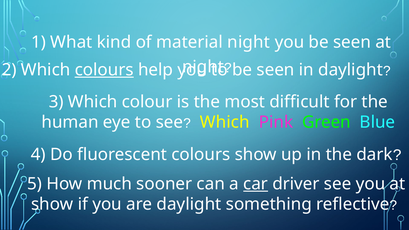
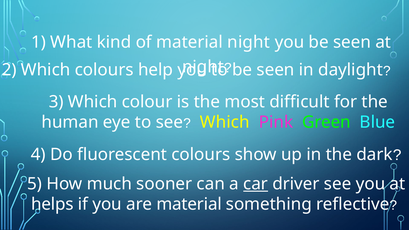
colours at (104, 70) underline: present -> none
show at (52, 204): show -> helps
are daylight: daylight -> material
